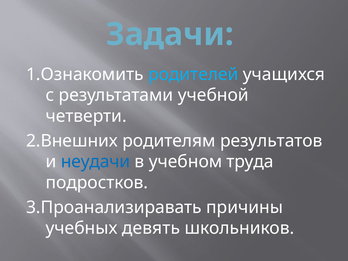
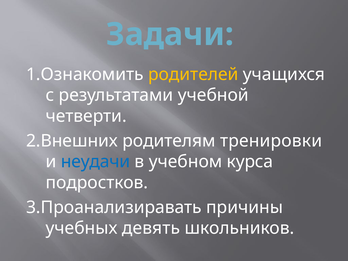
родителей colour: light blue -> yellow
результатов: результатов -> тренировки
труда: труда -> курса
